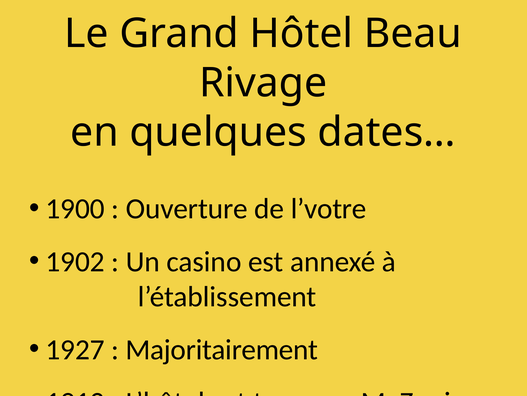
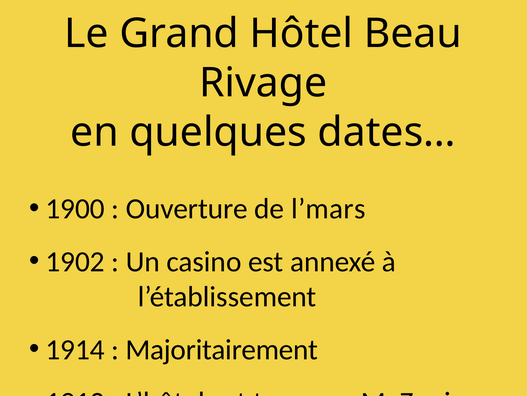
l’votre: l’votre -> l’mars
1927: 1927 -> 1914
